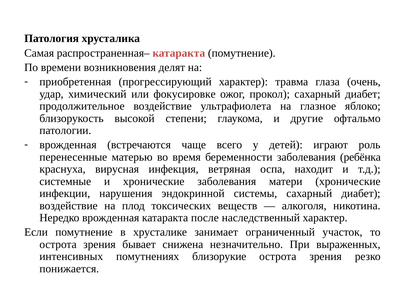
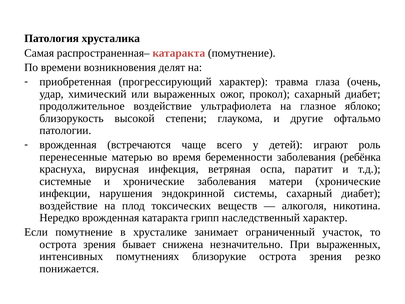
или фокусировке: фокусировке -> выраженных
находит: находит -> паратит
после: после -> грипп
